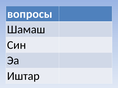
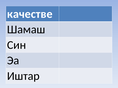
вопросы: вопросы -> качестве
